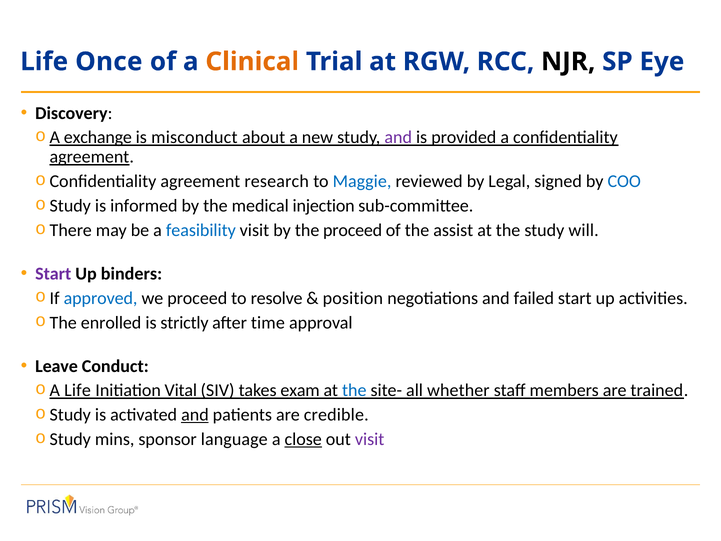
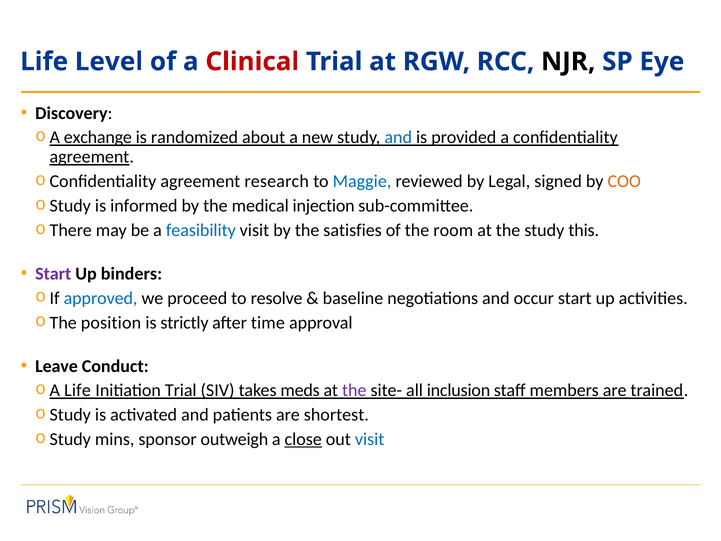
Once: Once -> Level
Clinical colour: orange -> red
misconduct: misconduct -> randomized
and at (398, 137) colour: purple -> blue
COO colour: blue -> orange
the proceed: proceed -> satisfies
assist: assist -> room
will: will -> this
position: position -> baseline
failed: failed -> occur
enrolled: enrolled -> position
Initiation Vital: Vital -> Trial
exam: exam -> meds
the at (354, 390) colour: blue -> purple
whether: whether -> inclusion
and at (195, 415) underline: present -> none
credible: credible -> shortest
language: language -> outweigh
visit at (370, 439) colour: purple -> blue
